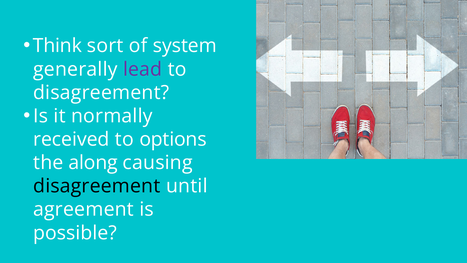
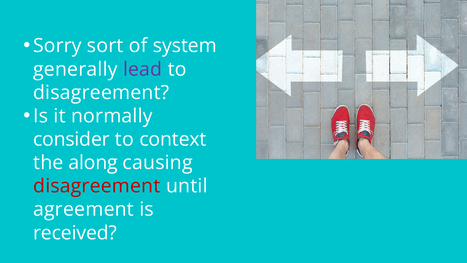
Think: Think -> Sorry
received: received -> consider
options: options -> context
disagreement at (97, 186) colour: black -> red
possible: possible -> received
